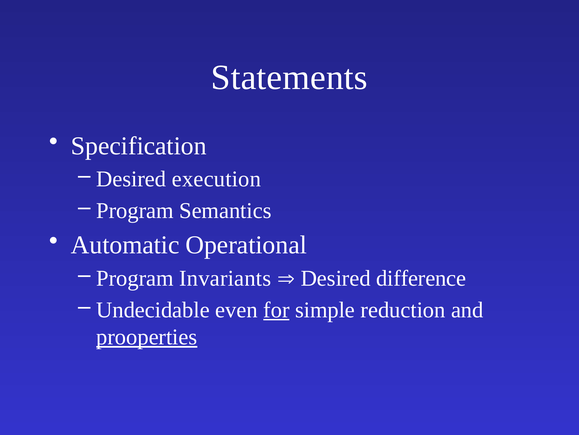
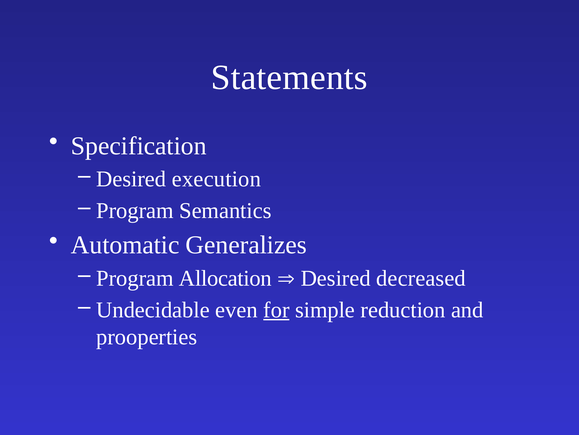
Operational: Operational -> Generalizes
Invariants: Invariants -> Allocation
difference: difference -> decreased
prooperties underline: present -> none
